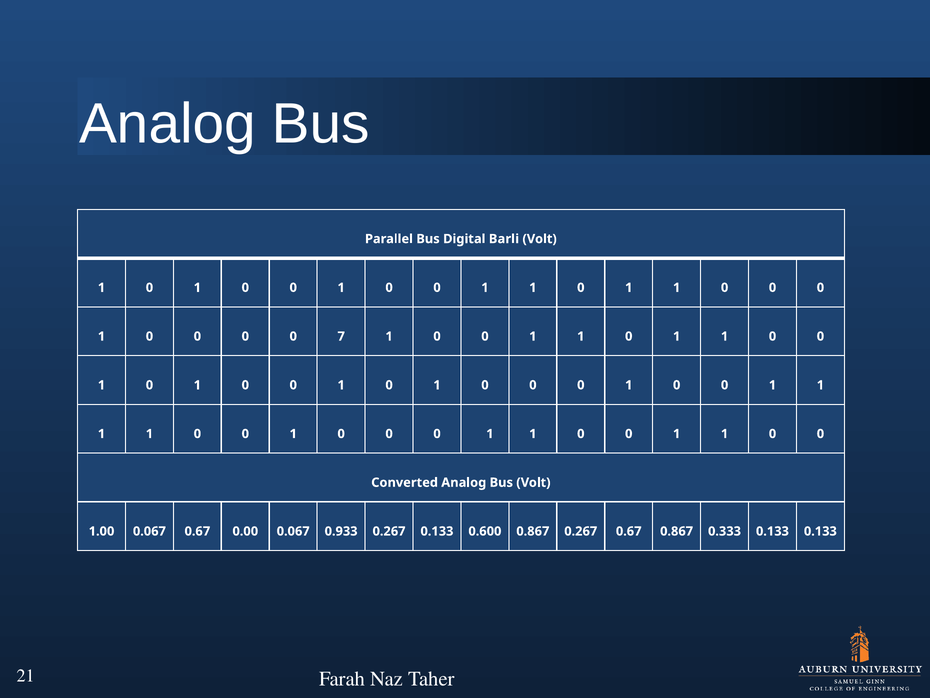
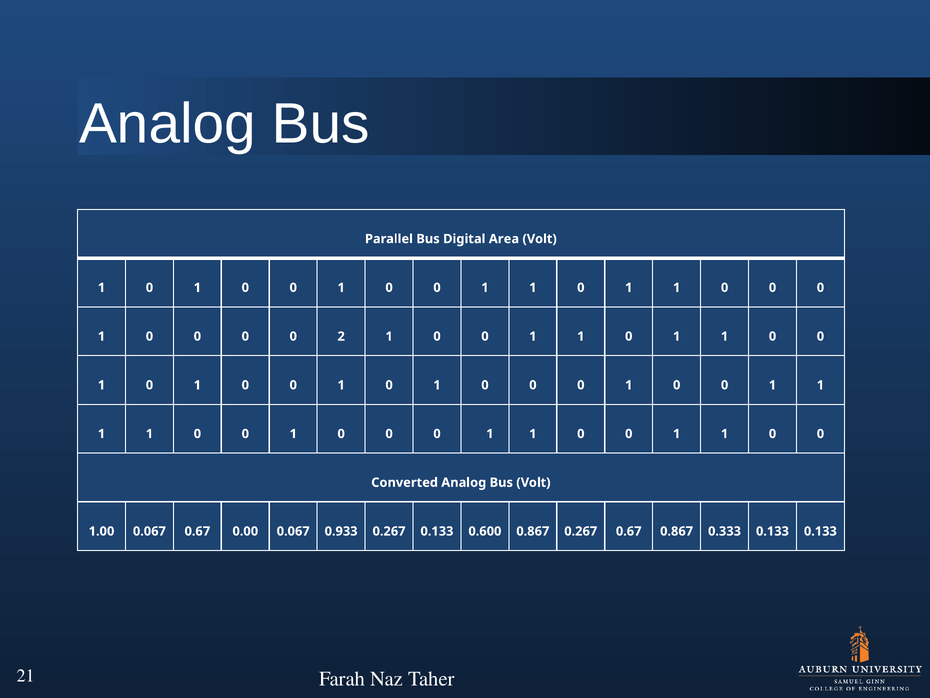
Barli: Barli -> Area
7: 7 -> 2
